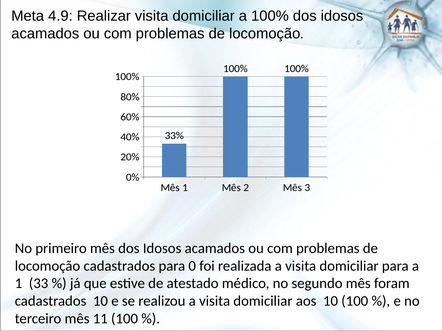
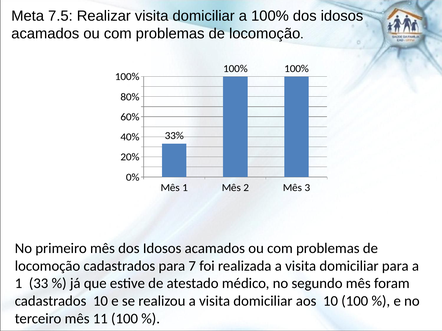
4.9: 4.9 -> 7.5
0: 0 -> 7
